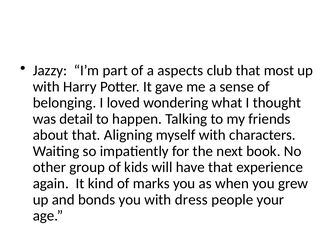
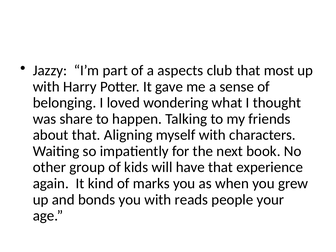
detail: detail -> share
dress: dress -> reads
